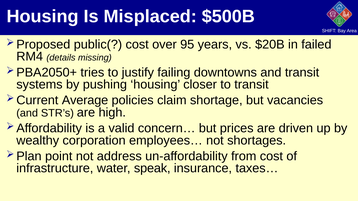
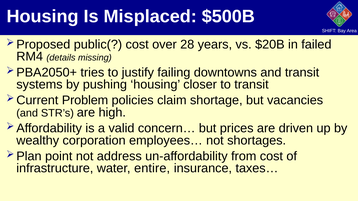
95: 95 -> 28
Average: Average -> Problem
speak: speak -> entire
